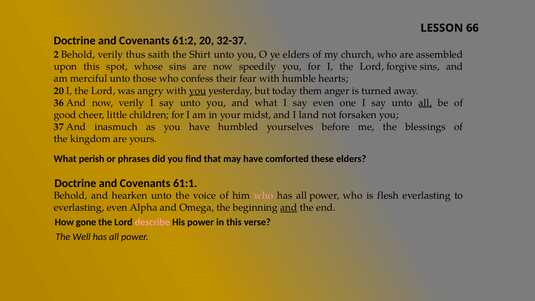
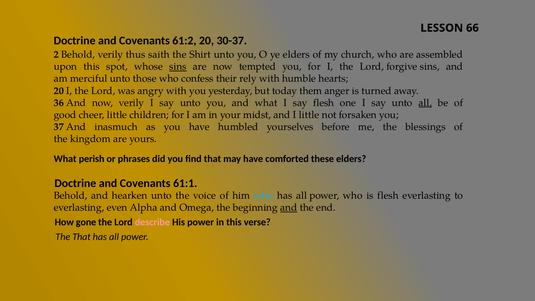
32-37: 32-37 -> 30-37
sins at (178, 67) underline: none -> present
speedily: speedily -> tempted
fear: fear -> rely
you at (198, 91) underline: present -> none
say even: even -> flesh
I land: land -> little
who at (264, 196) colour: pink -> light blue
The Well: Well -> That
